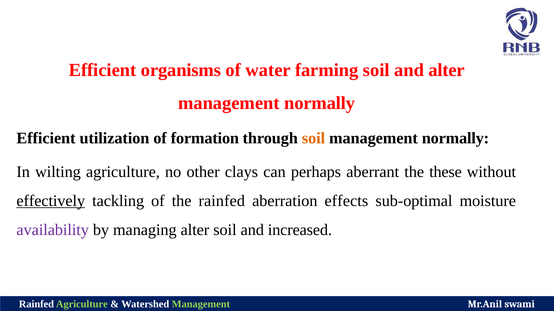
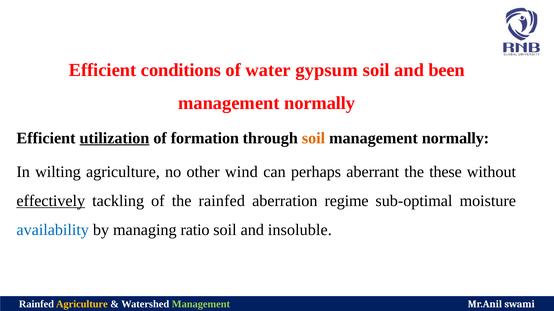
organisms: organisms -> conditions
farming: farming -> gypsum
and alter: alter -> been
utilization underline: none -> present
clays: clays -> wind
effects: effects -> regime
availability colour: purple -> blue
managing alter: alter -> ratio
increased: increased -> insoluble
Agriculture at (82, 305) colour: light green -> yellow
